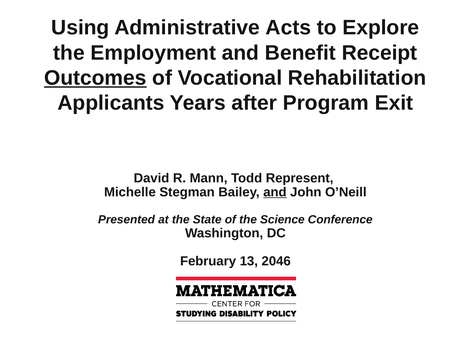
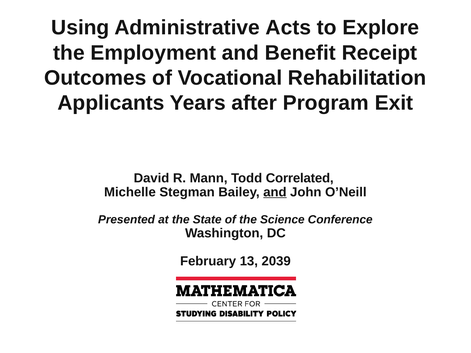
Outcomes underline: present -> none
Represent: Represent -> Correlated
2046: 2046 -> 2039
